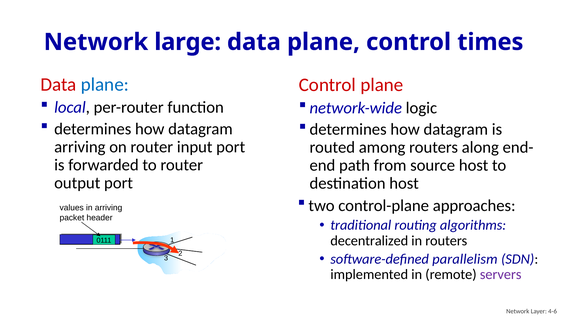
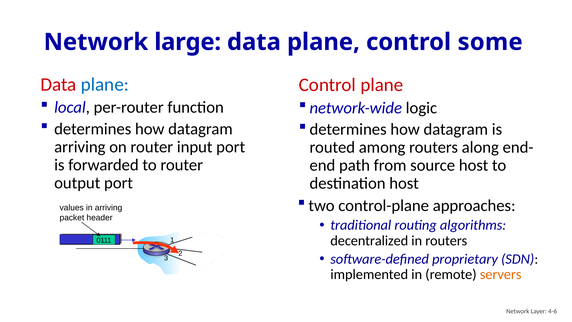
times: times -> some
parallelism: parallelism -> proprietary
servers colour: purple -> orange
